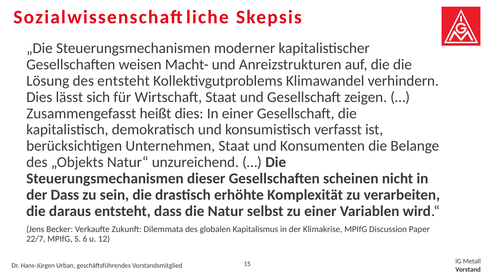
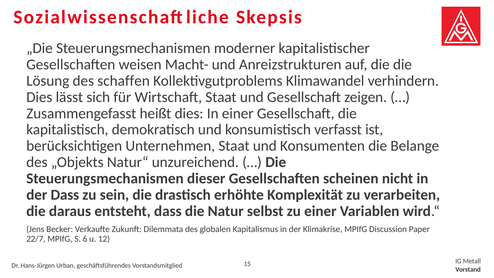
des entsteht: entsteht -> schaffen
